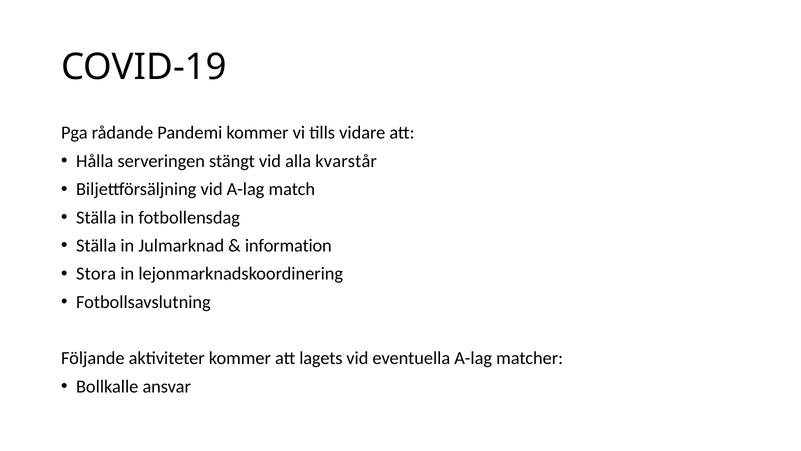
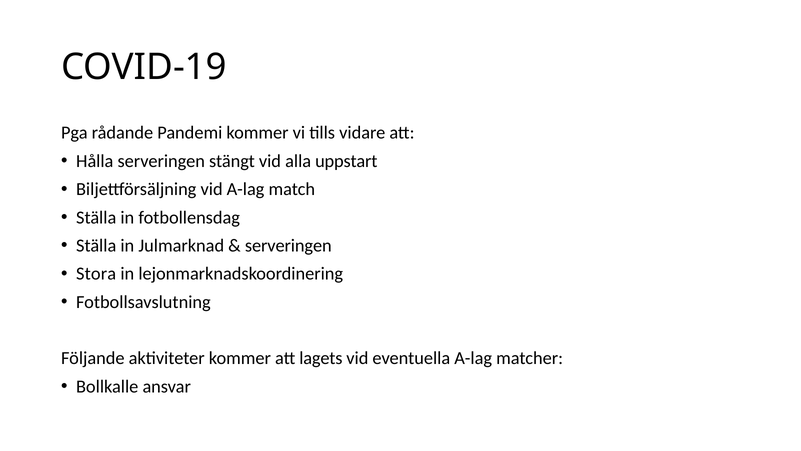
kvarstår: kvarstår -> uppstart
information at (288, 245): information -> serveringen
